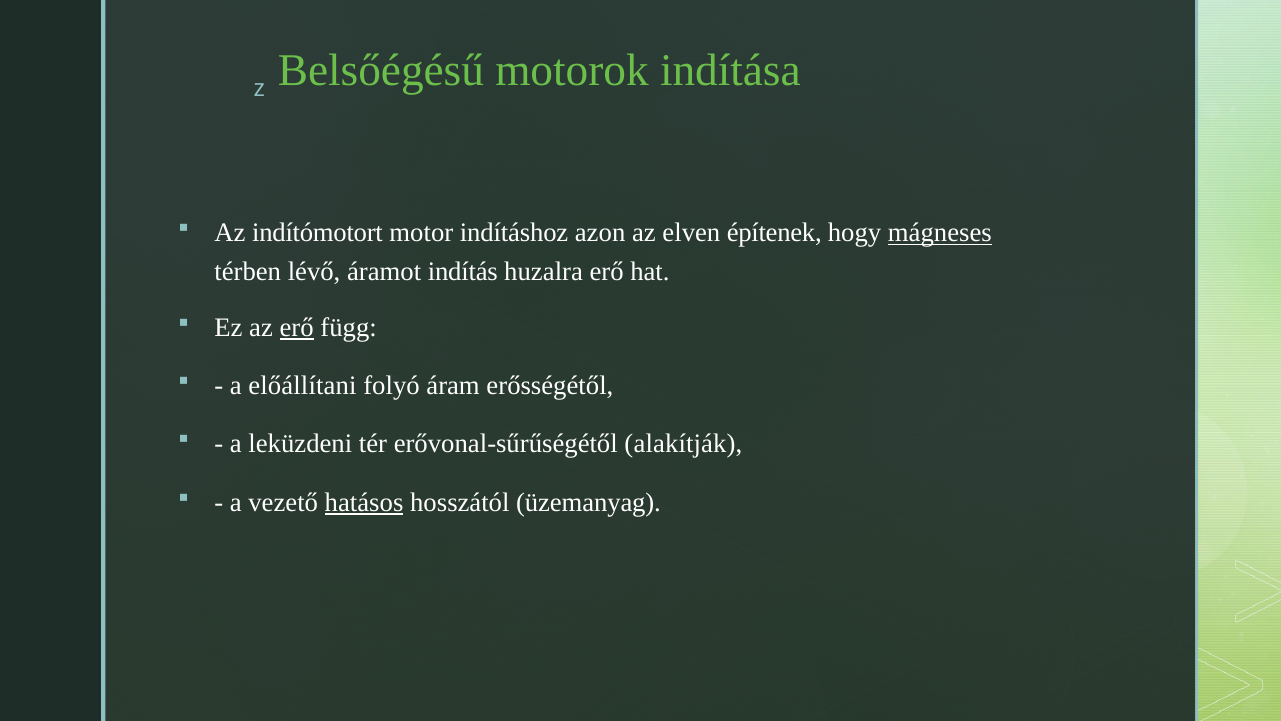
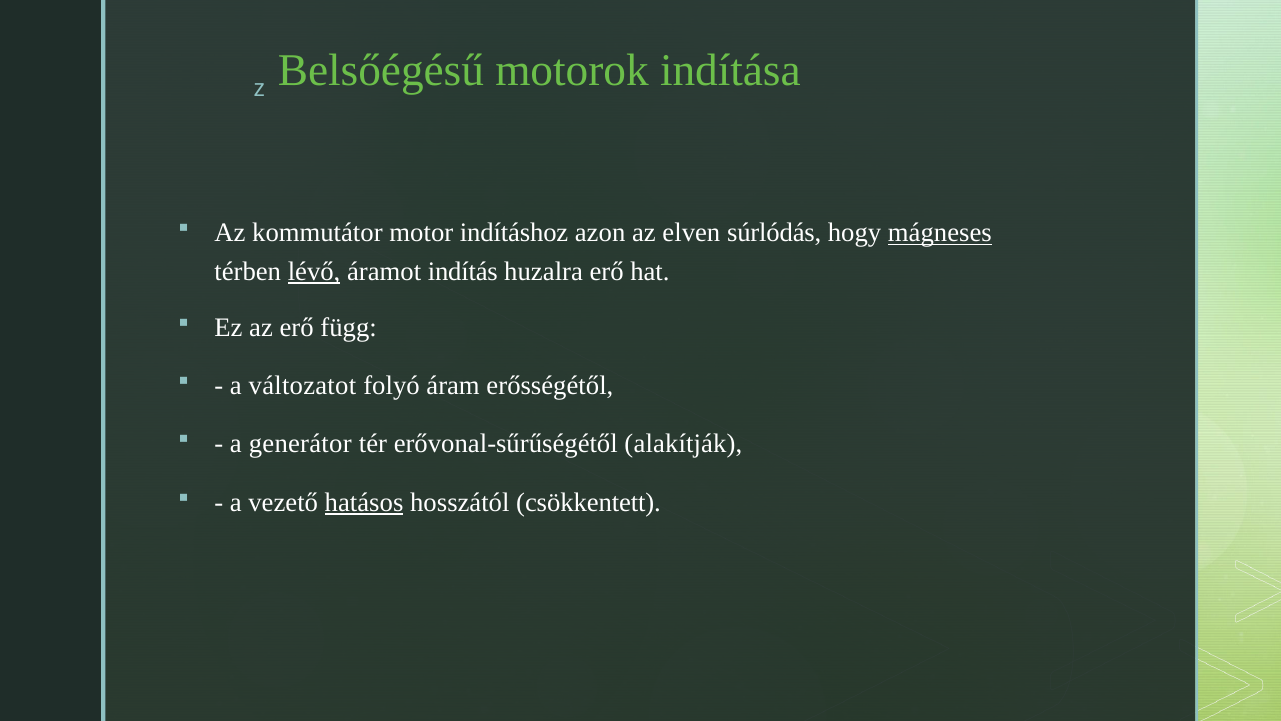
indítómotort: indítómotort -> kommutátor
építenek: építenek -> súrlódás
lévő underline: none -> present
erő at (297, 327) underline: present -> none
előállítani: előállítani -> változatot
leküzdeni: leküzdeni -> generátor
üzemanyag: üzemanyag -> csökkentett
